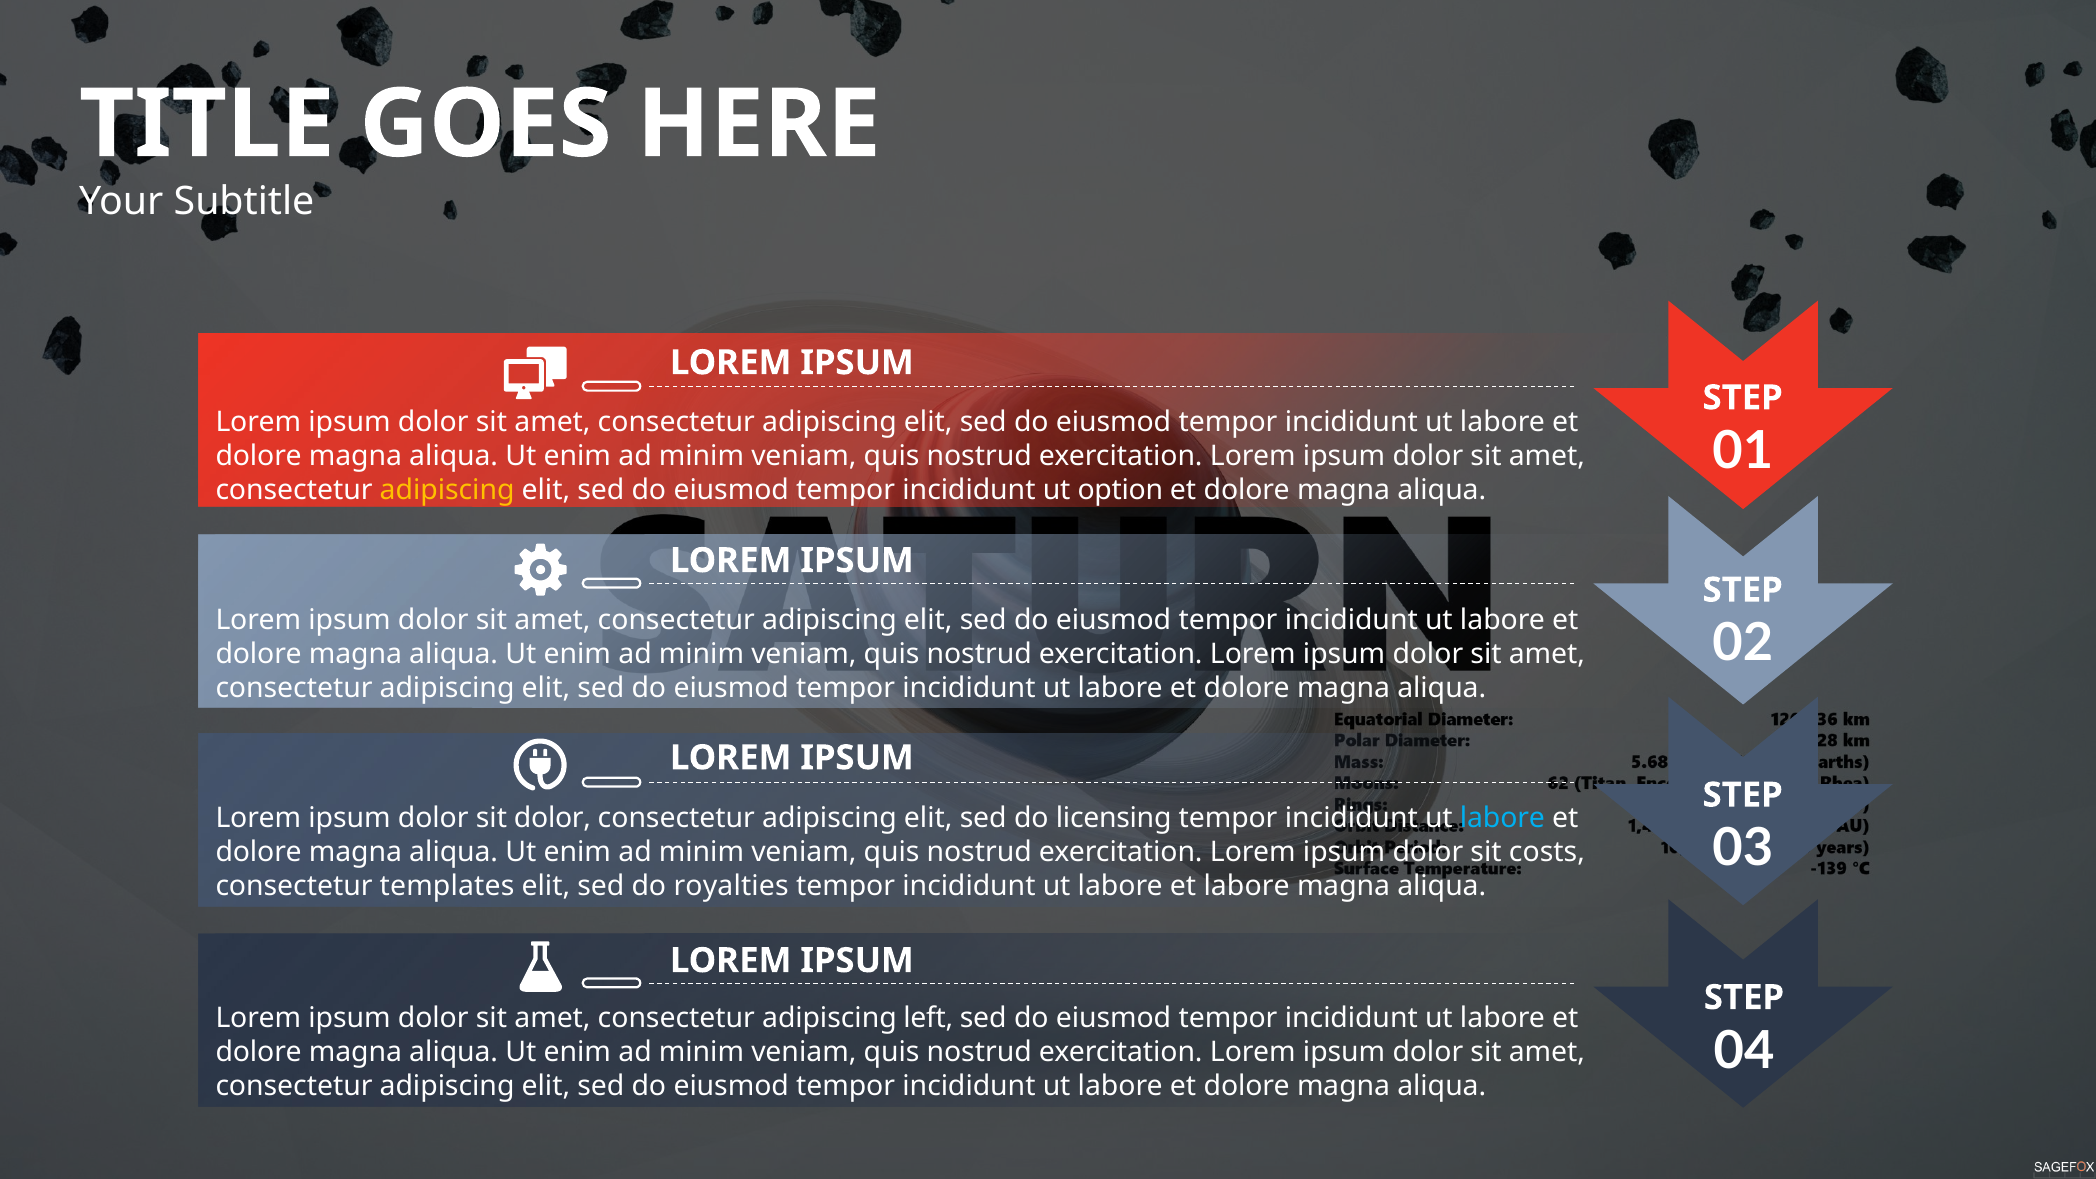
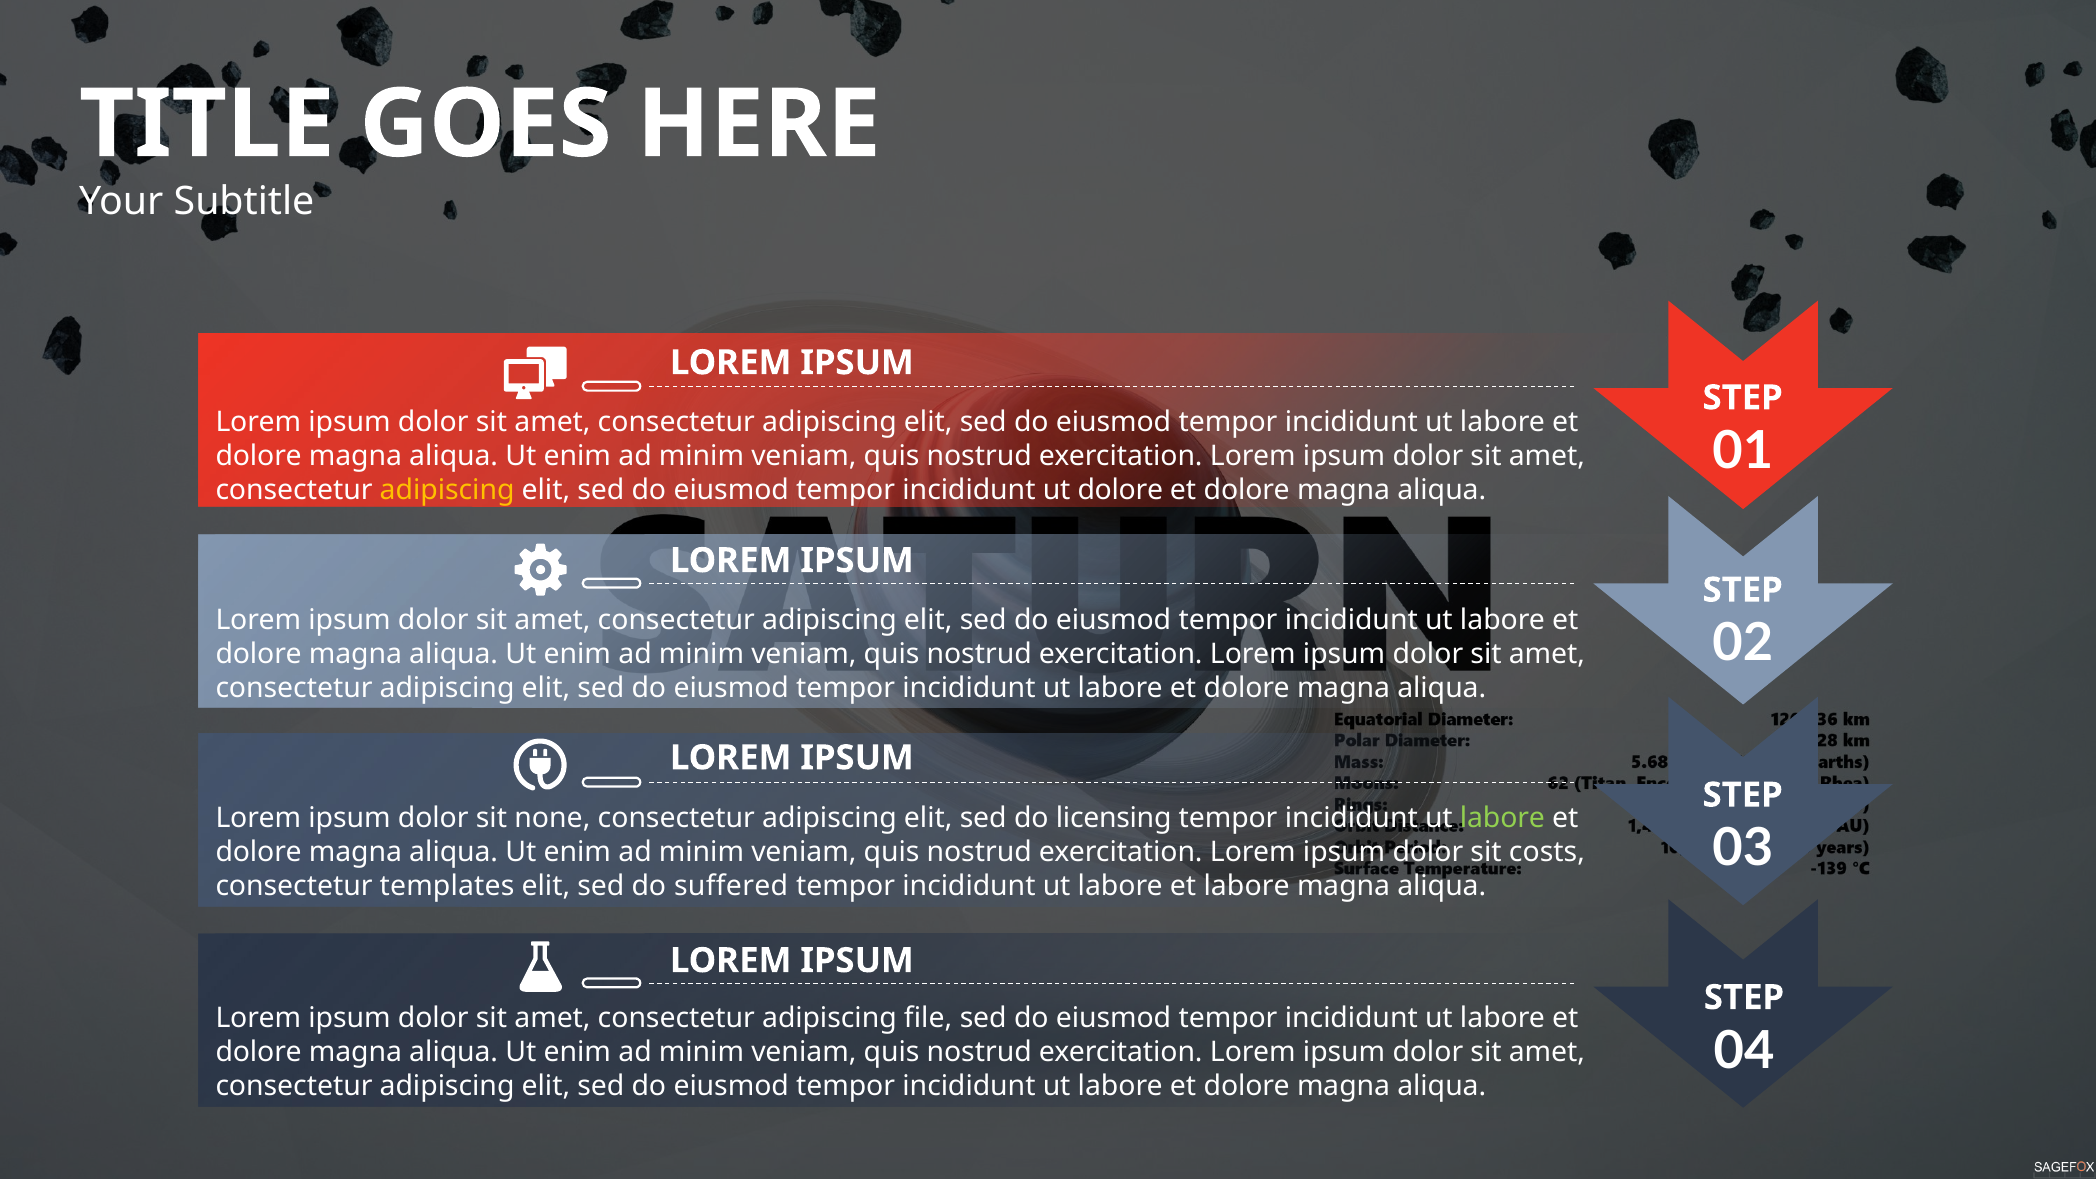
ut option: option -> dolore
sit dolor: dolor -> none
labore at (1502, 818) colour: light blue -> light green
royalties: royalties -> suffered
left: left -> file
